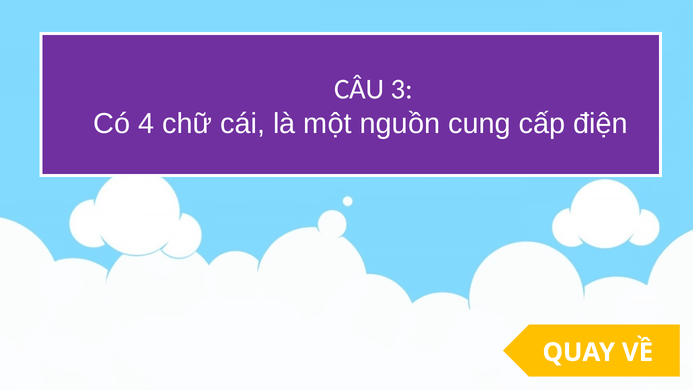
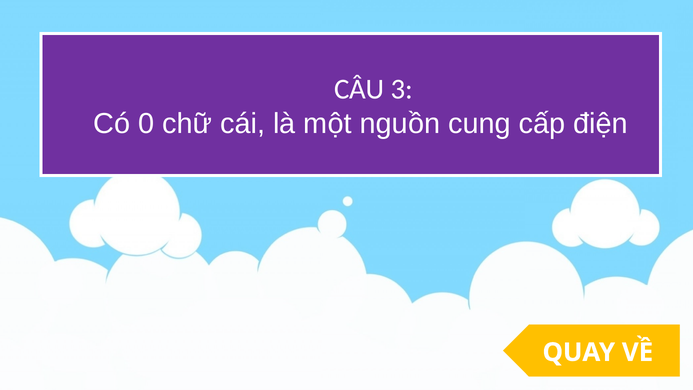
4: 4 -> 0
